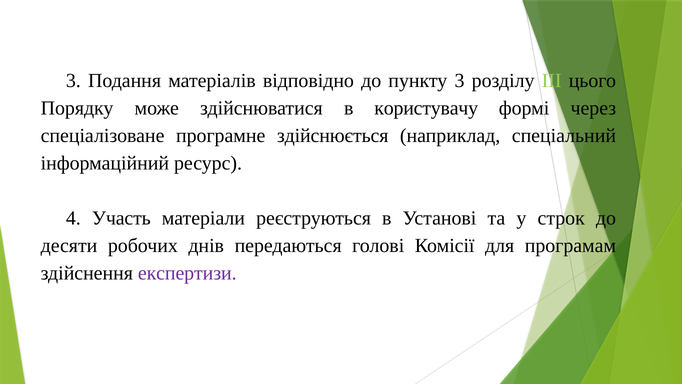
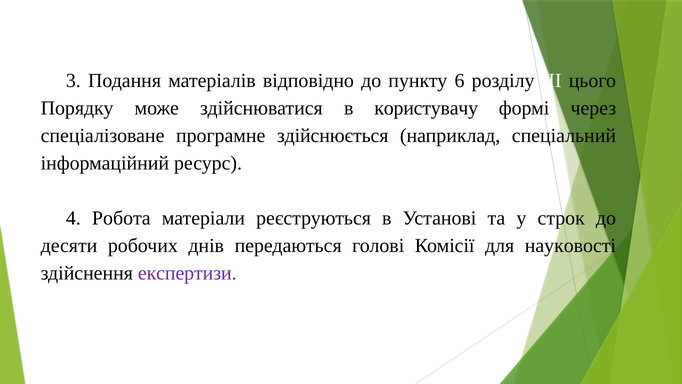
пункту 3: 3 -> 6
ІІІ colour: light green -> white
Участь: Участь -> Робота
програмам: програмам -> науковості
